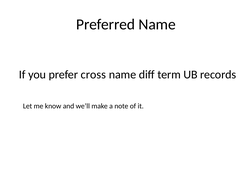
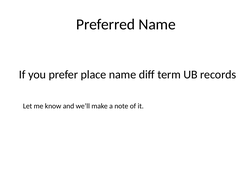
cross: cross -> place
